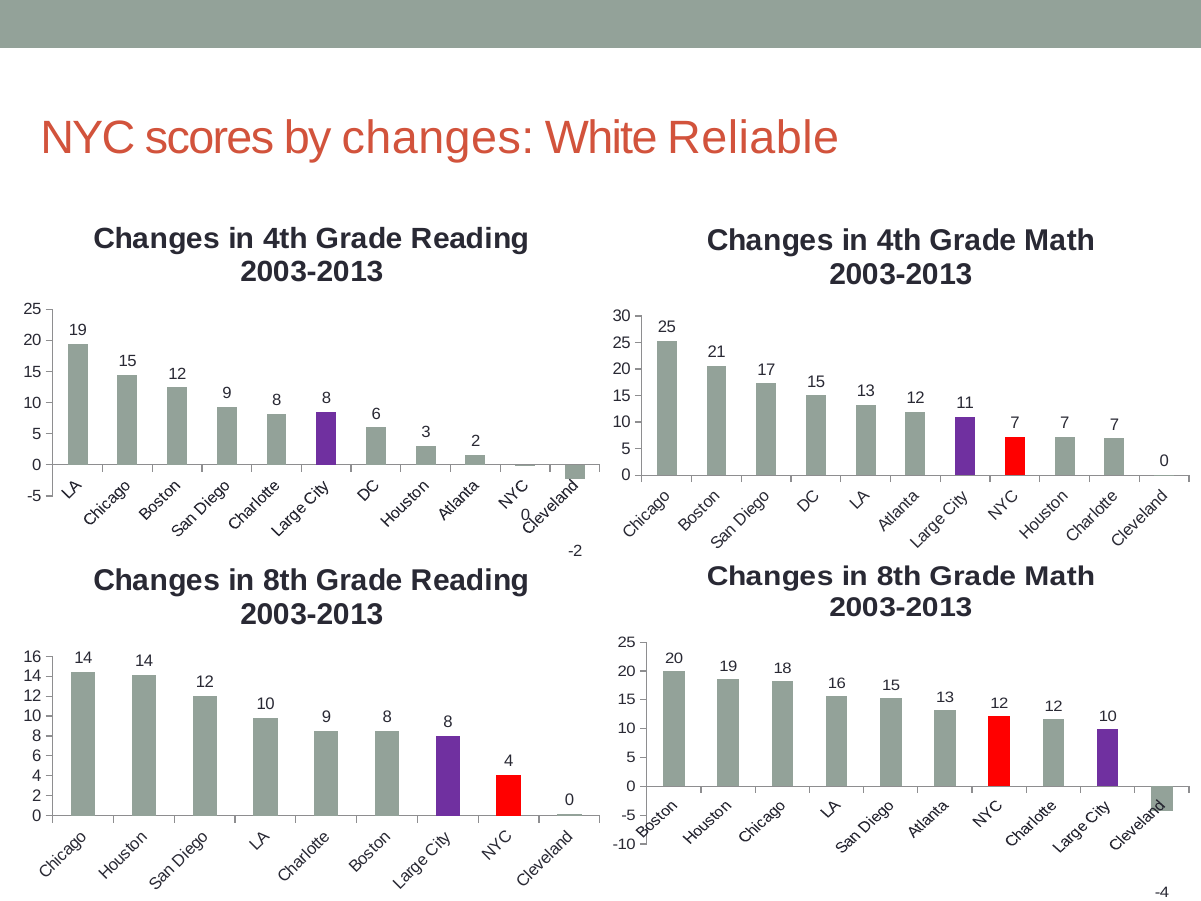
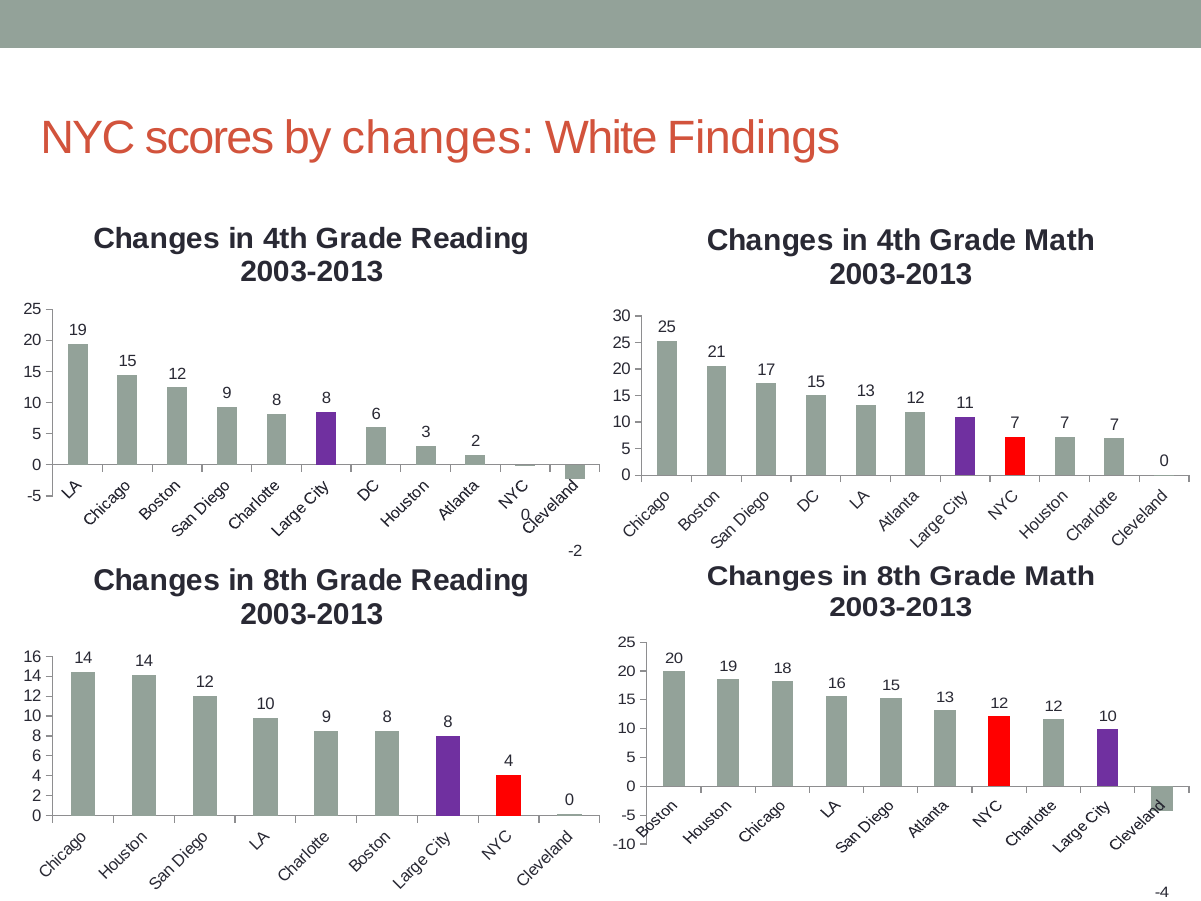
Reliable: Reliable -> Findings
